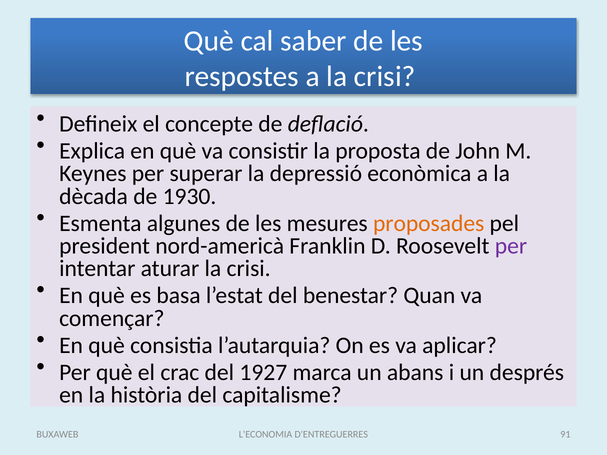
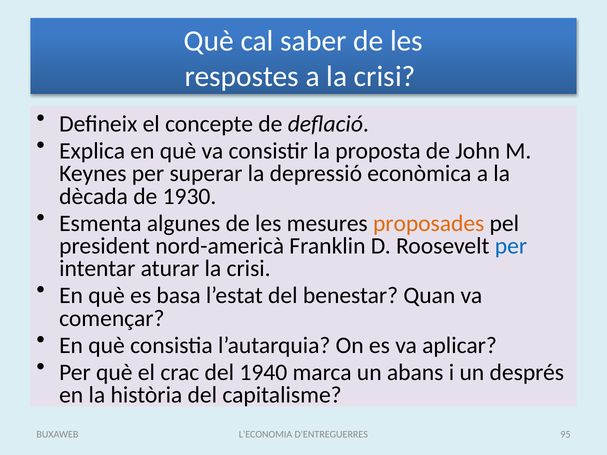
per at (511, 246) colour: purple -> blue
1927: 1927 -> 1940
91: 91 -> 95
